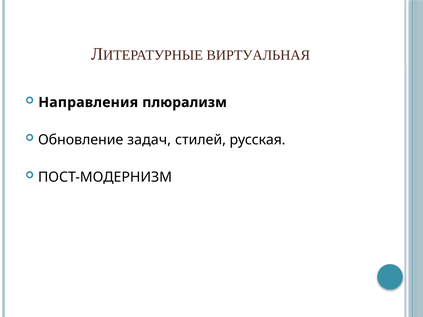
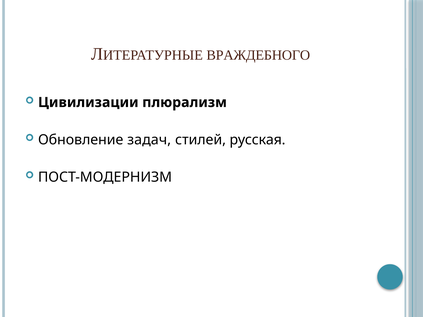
ВИРТУАЛЬНАЯ: ВИРТУАЛЬНАЯ -> ВРАЖДЕБНОГО
Направления: Направления -> Цивилизации
